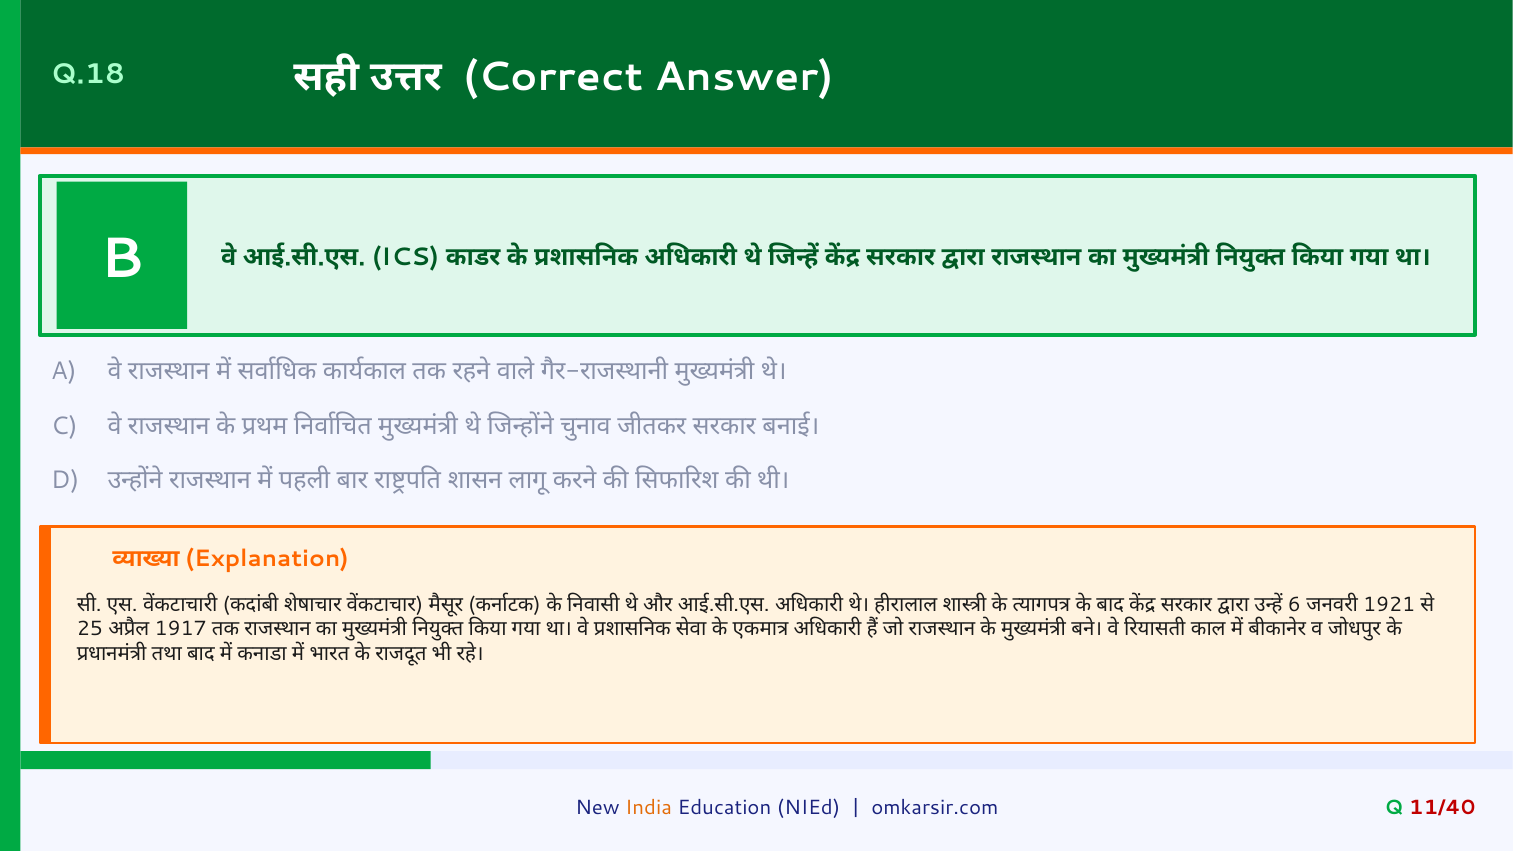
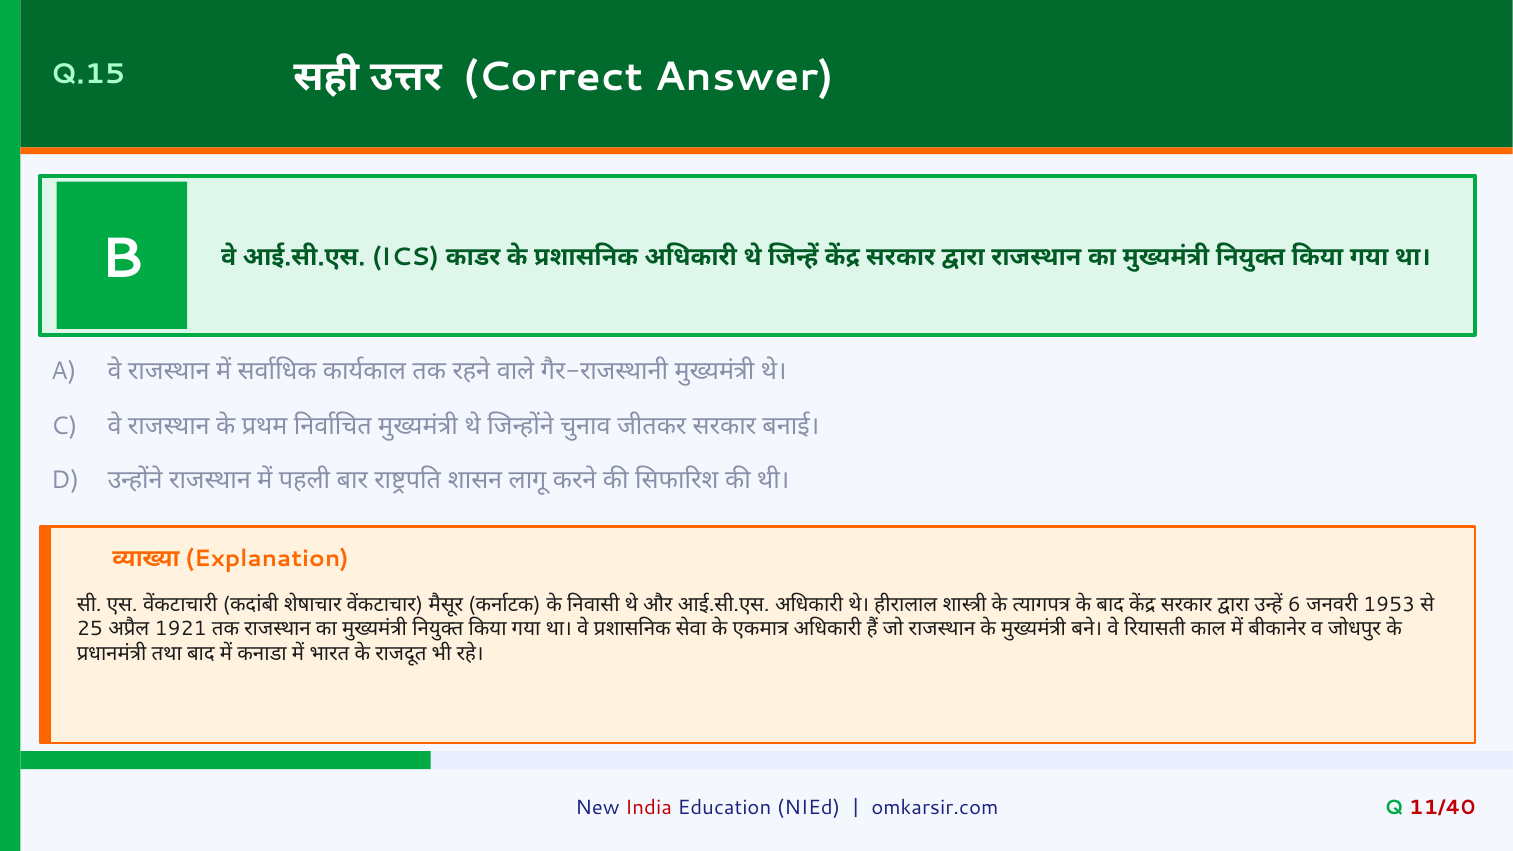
Q.18: Q.18 -> Q.15
1921: 1921 -> 1953
1917: 1917 -> 1921
India colour: orange -> red
